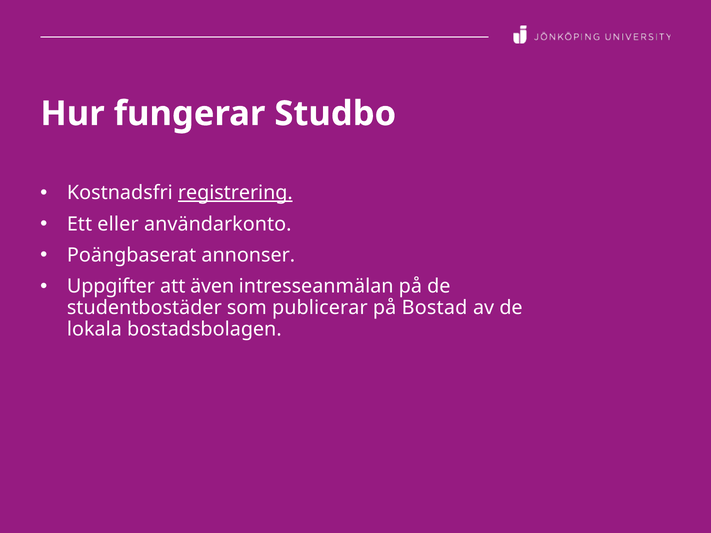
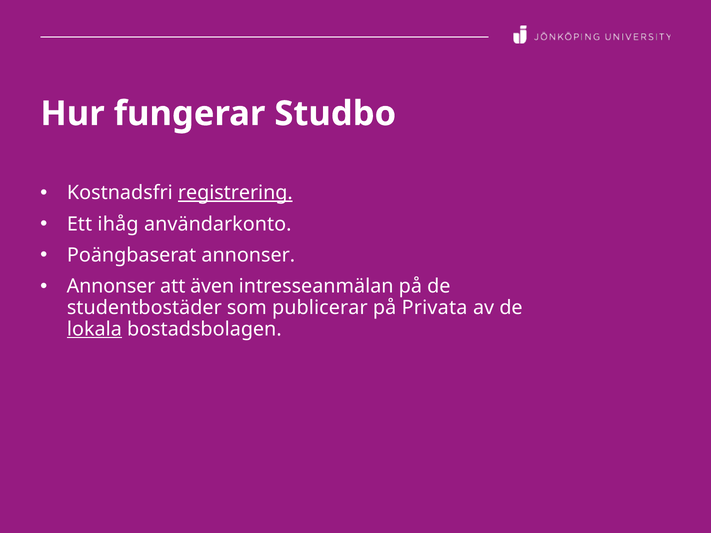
eller: eller -> ihåg
Uppgifter at (111, 287): Uppgifter -> Annonser
Bostad: Bostad -> Privata
lokala underline: none -> present
